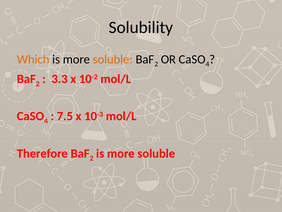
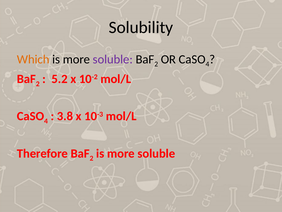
soluble at (113, 59) colour: orange -> purple
3.3: 3.3 -> 5.2
7.5: 7.5 -> 3.8
